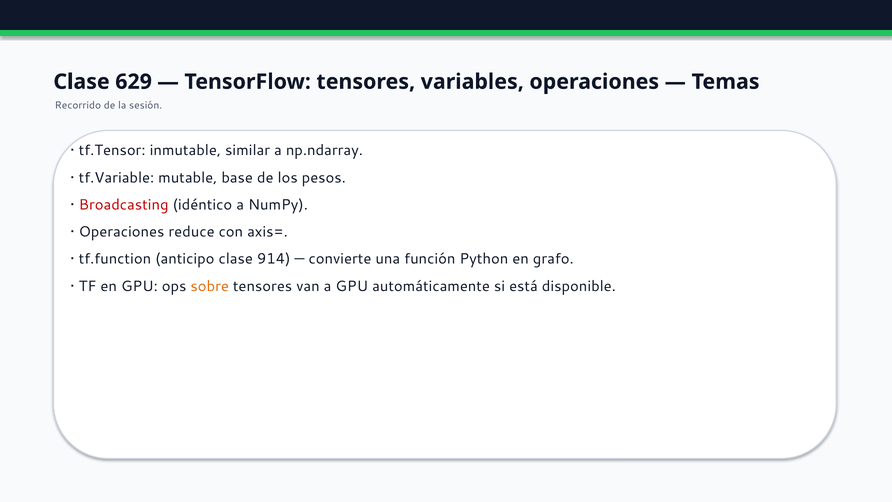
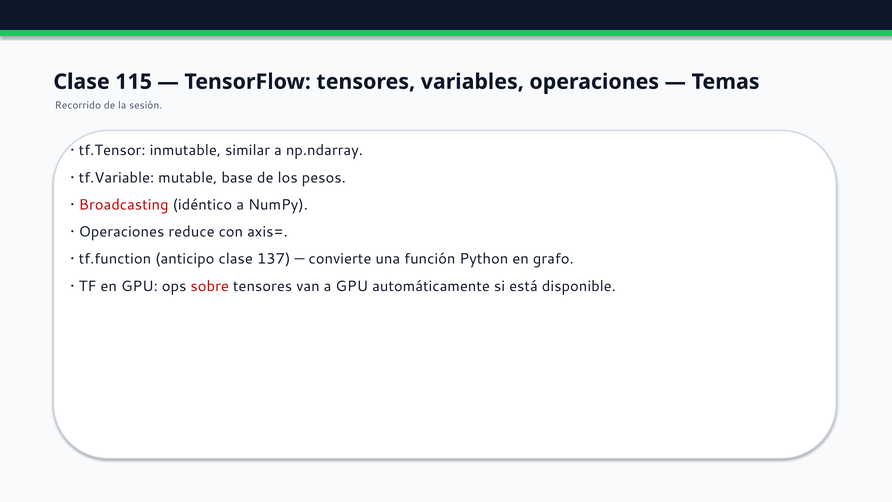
629: 629 -> 115
914: 914 -> 137
sobre colour: orange -> red
